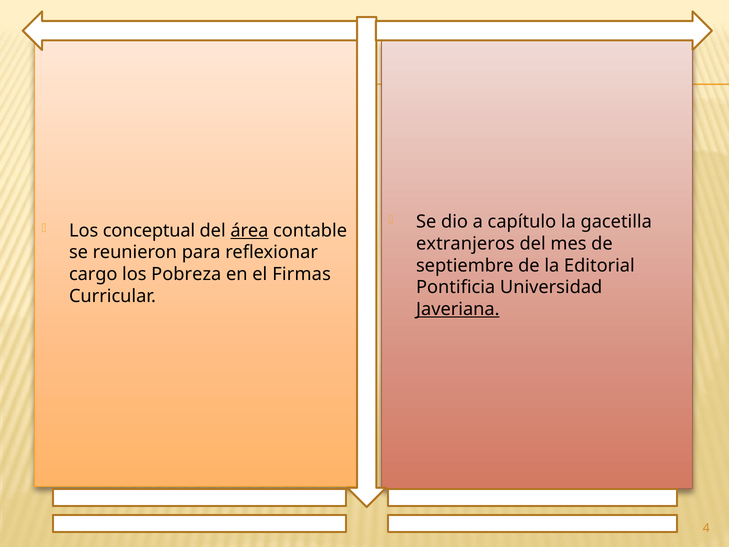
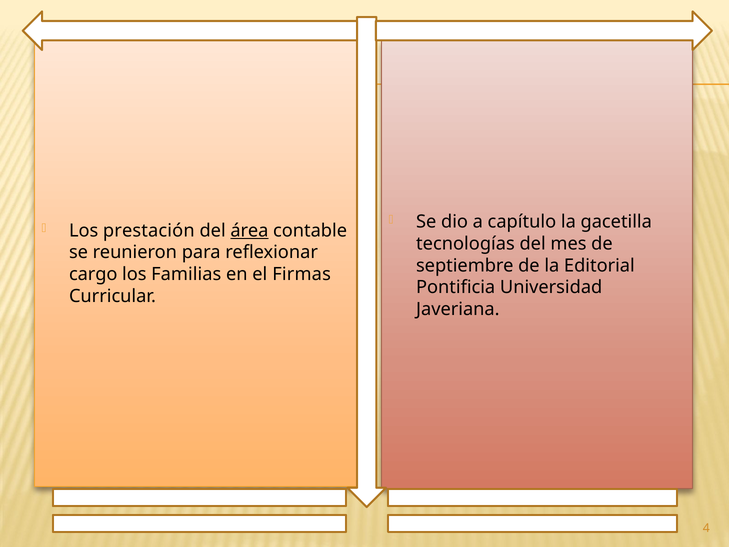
conceptual: conceptual -> prestación
extranjeros: extranjeros -> tecnologías
Pobreza: Pobreza -> Familias
Javeriana underline: present -> none
